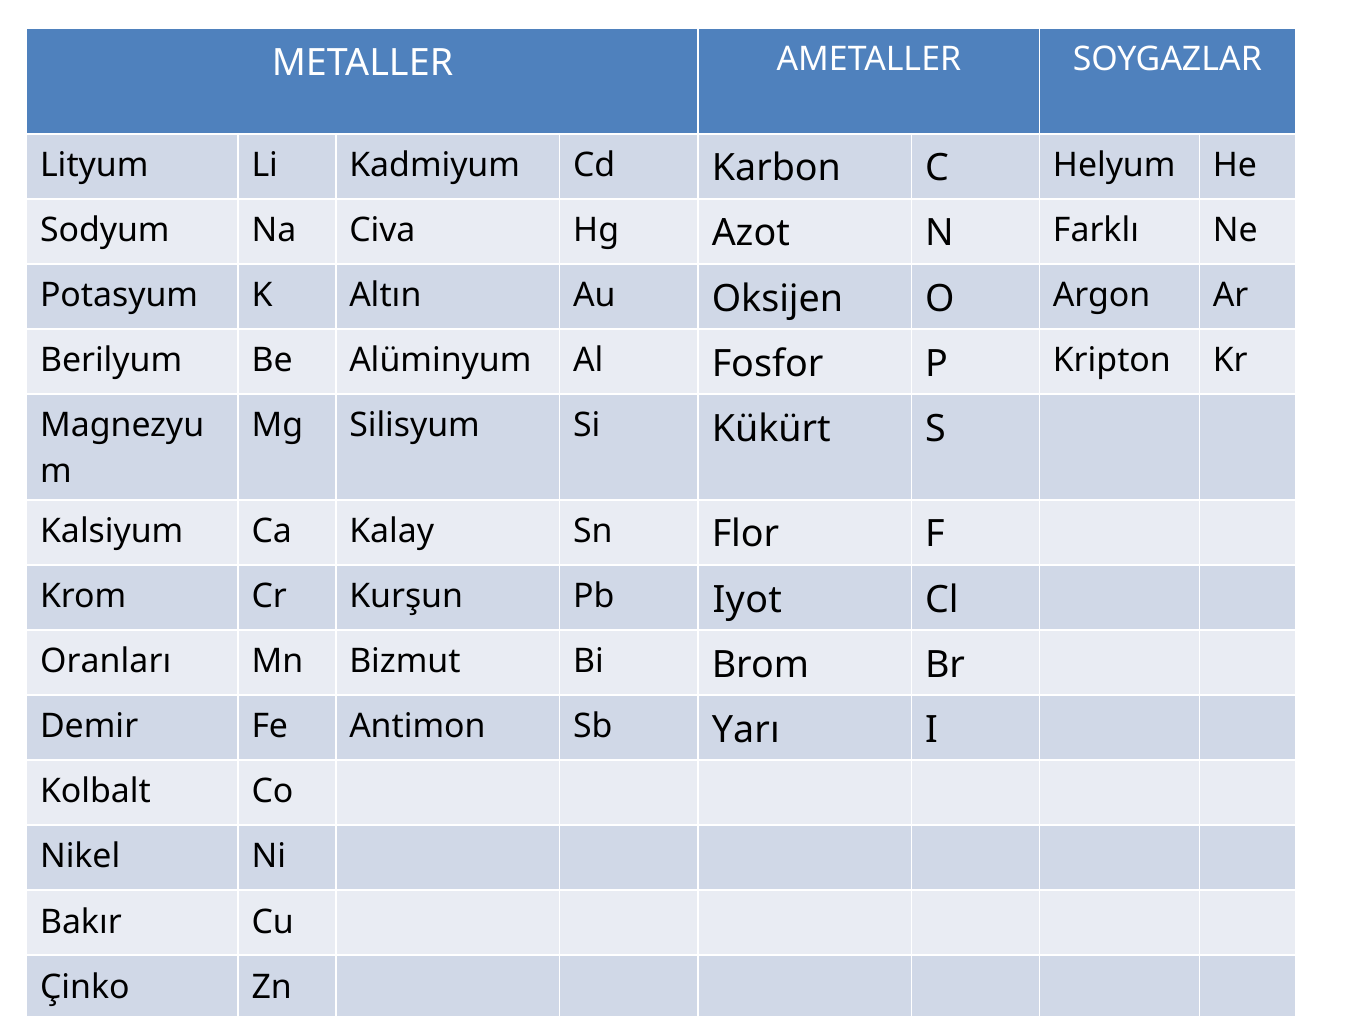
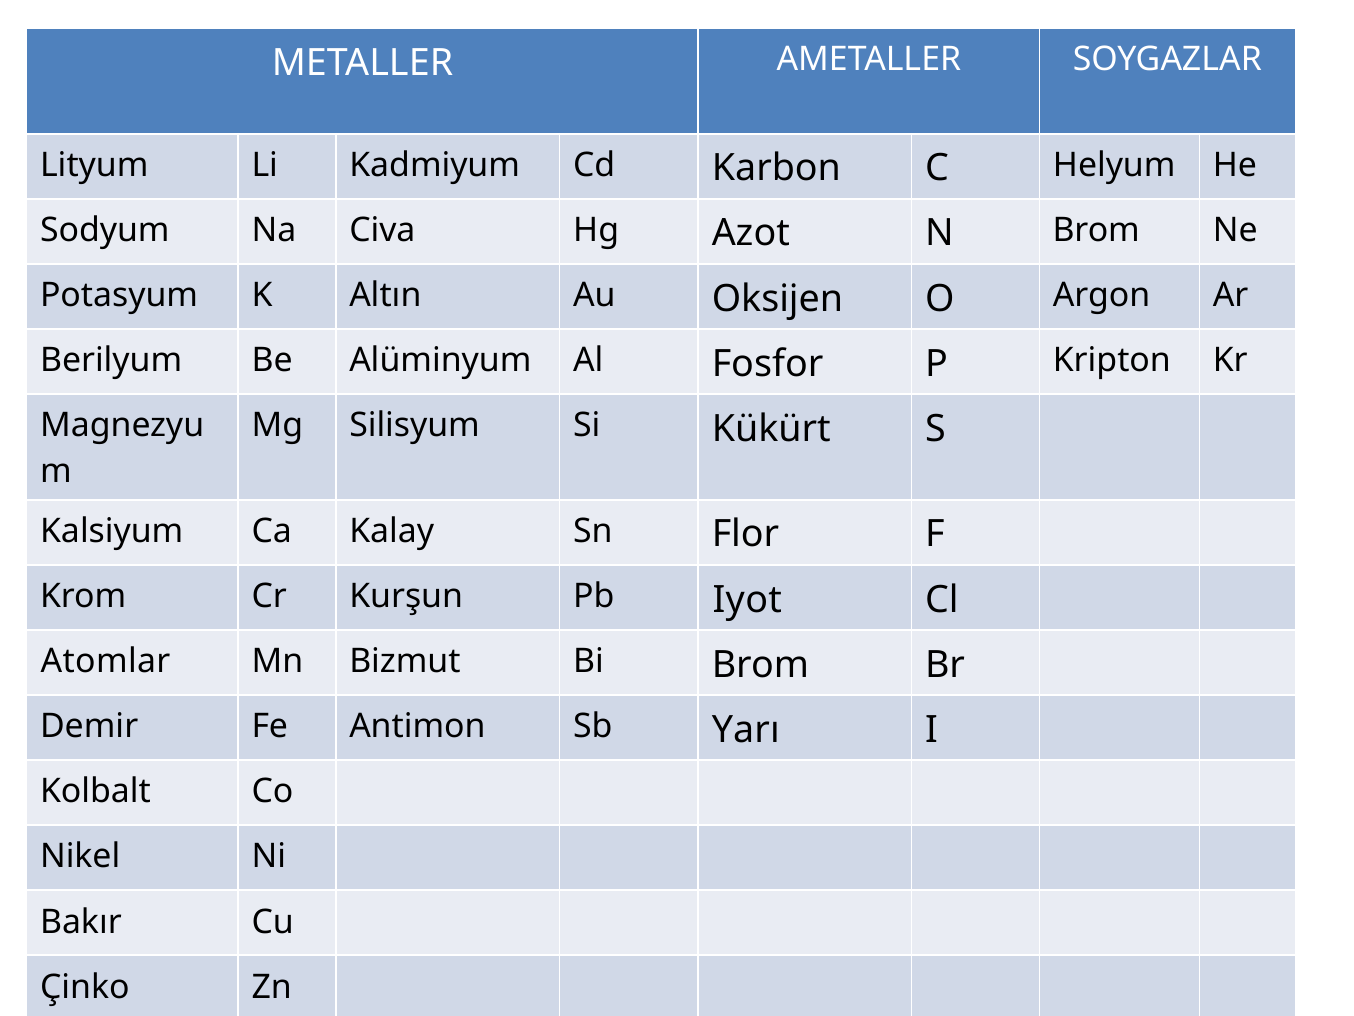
N Farklı: Farklı -> Brom
Oranları: Oranları -> Atomlar
